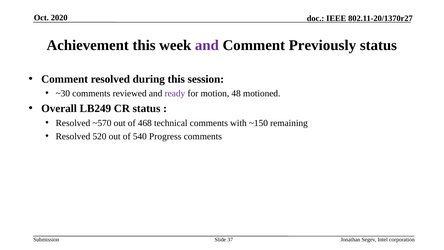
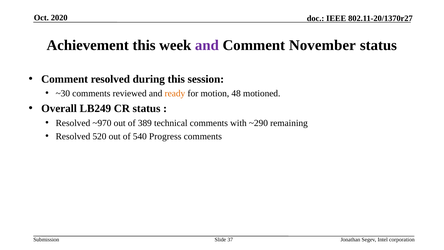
Previously: Previously -> November
ready colour: purple -> orange
~570: ~570 -> ~970
468: 468 -> 389
~150: ~150 -> ~290
